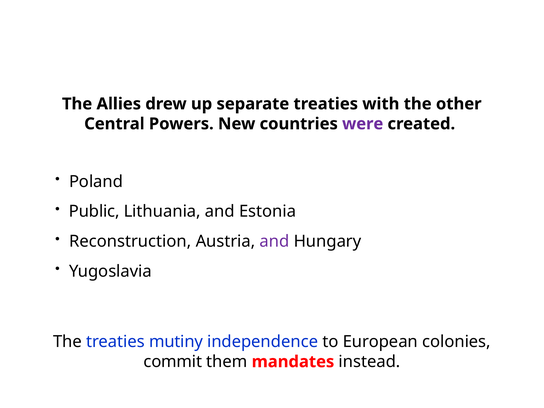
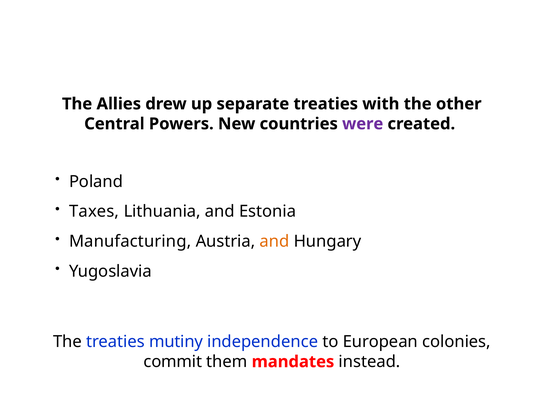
Public: Public -> Taxes
Reconstruction: Reconstruction -> Manufacturing
and at (275, 241) colour: purple -> orange
